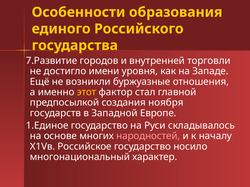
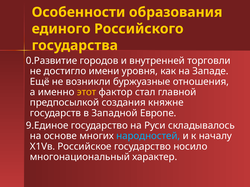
7.Развитие: 7.Развитие -> 0.Развитие
ноября: ноября -> княжне
1.Единое: 1.Единое -> 9.Единое
народностей colour: pink -> light blue
